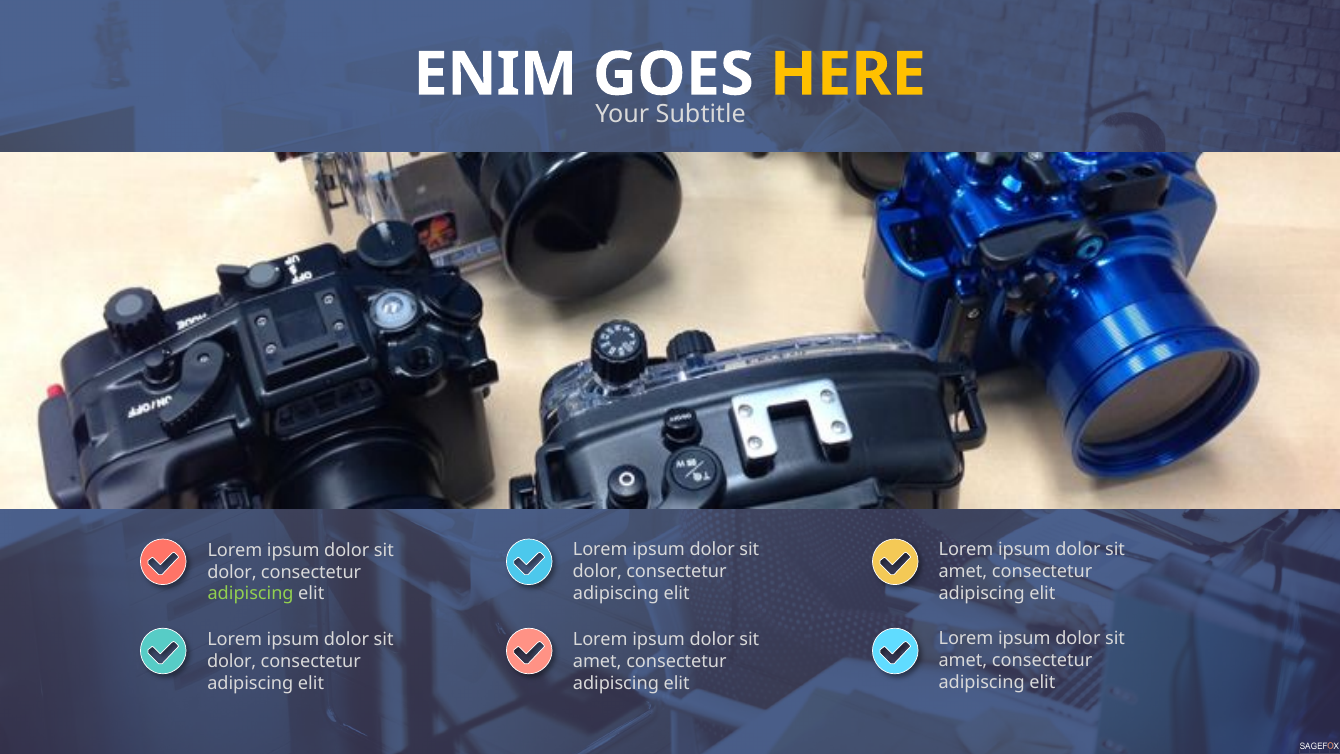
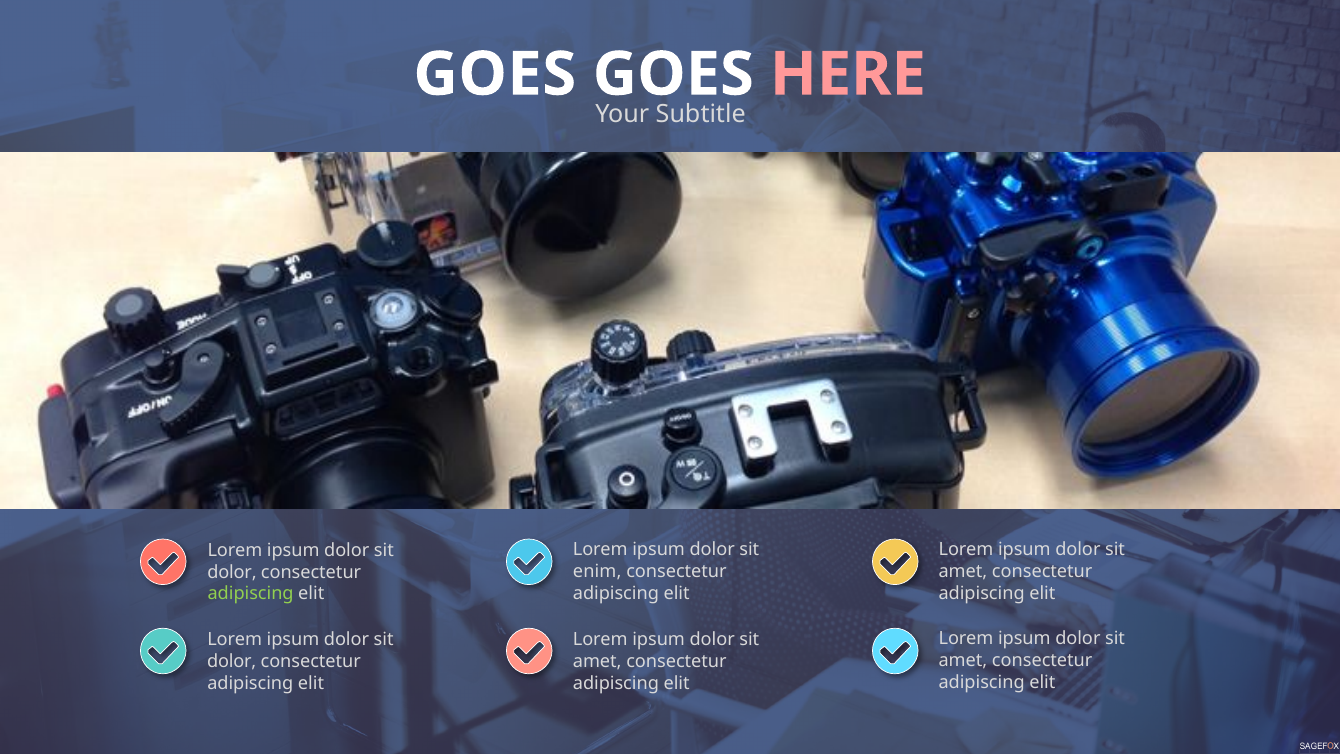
ENIM at (495, 74): ENIM -> GOES
HERE colour: yellow -> pink
dolor at (597, 571): dolor -> enim
